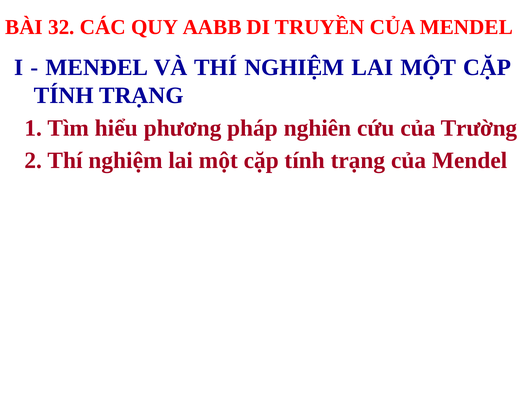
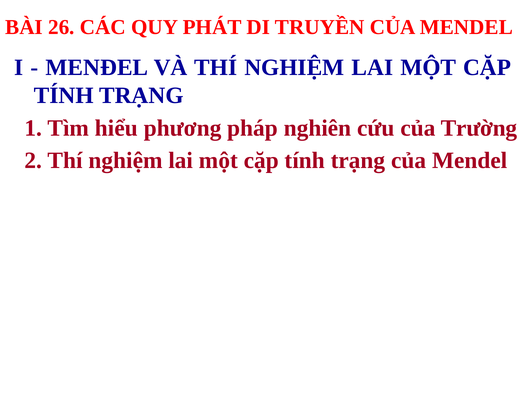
32: 32 -> 26
AABB: AABB -> PHÁT
